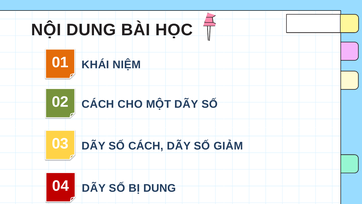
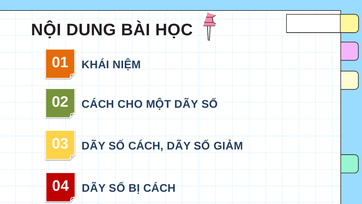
BỊ DUNG: DUNG -> CÁCH
